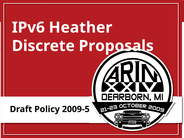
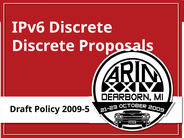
IPv6 Heather: Heather -> Discrete
